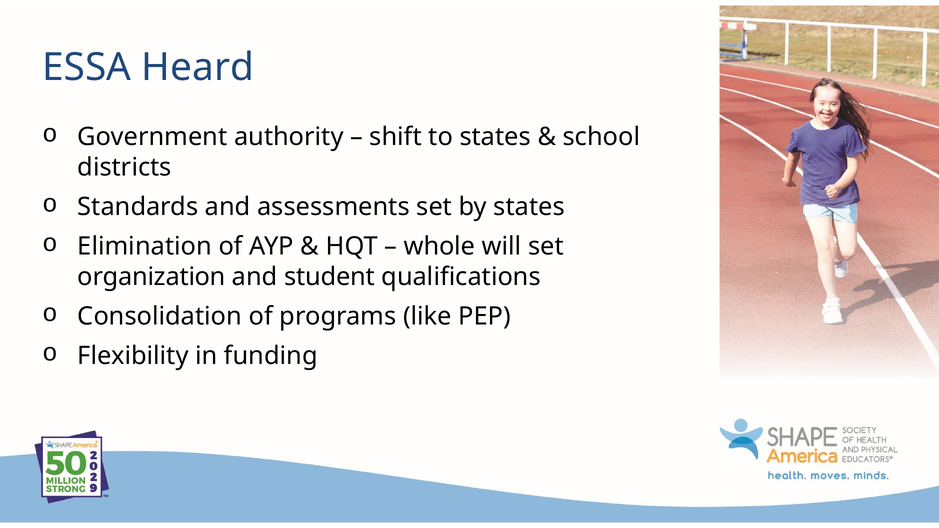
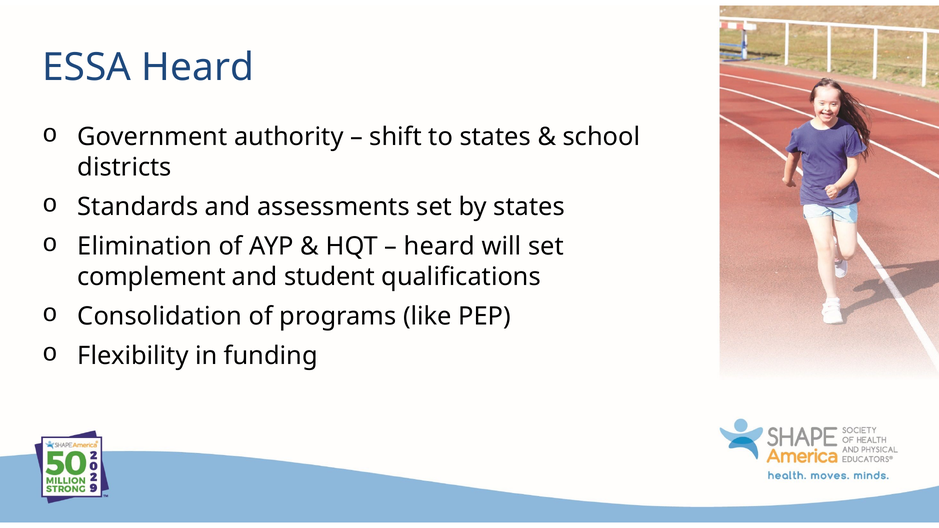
whole at (439, 246): whole -> heard
organization: organization -> complement
